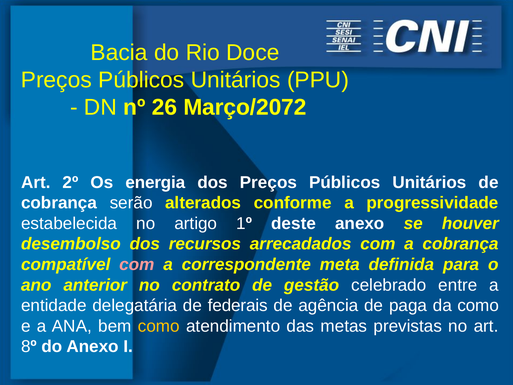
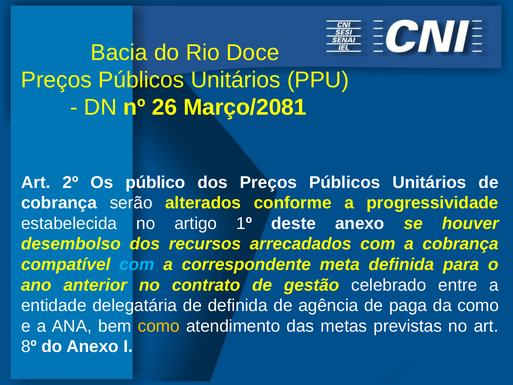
Março/2072: Março/2072 -> Março/2081
energia: energia -> público
com at (137, 264) colour: pink -> light blue
de federais: federais -> definida
